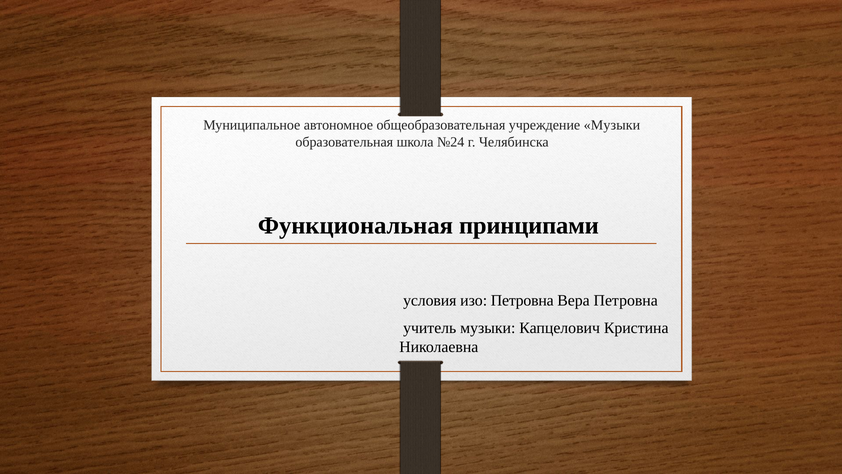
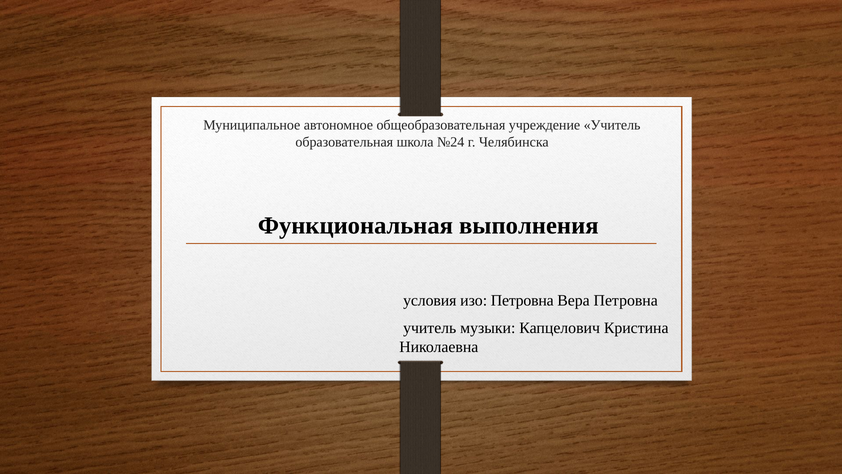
учреждение Музыки: Музыки -> Учитель
принципами: принципами -> выполнения
